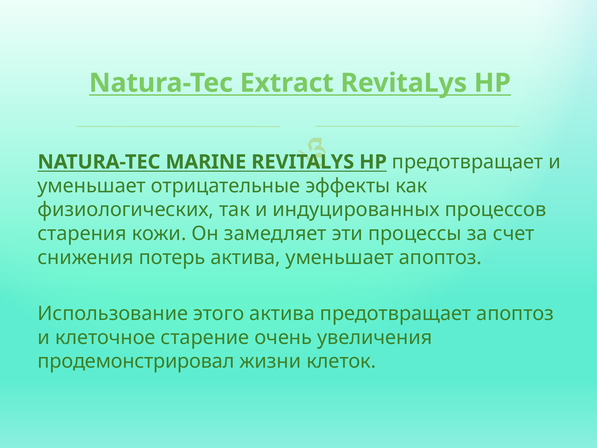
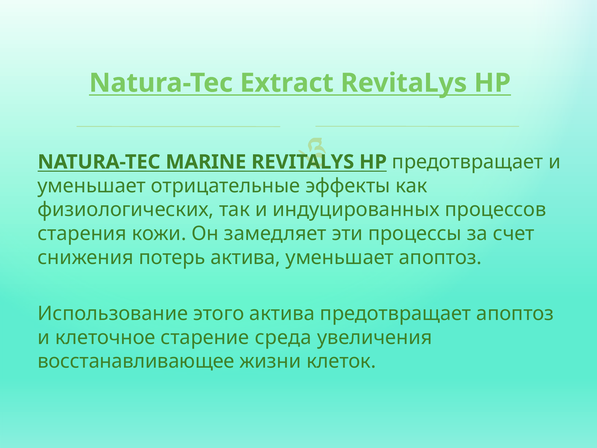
очень: очень -> среда
продемонстрировал: продемонстрировал -> восстанавливающее
